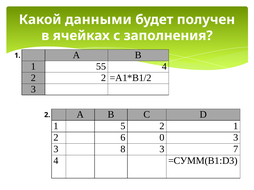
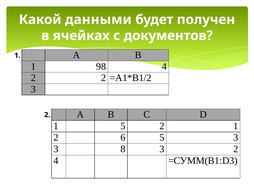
заполнения: заполнения -> документов
55: 55 -> 98
6 0: 0 -> 5
3 7: 7 -> 2
